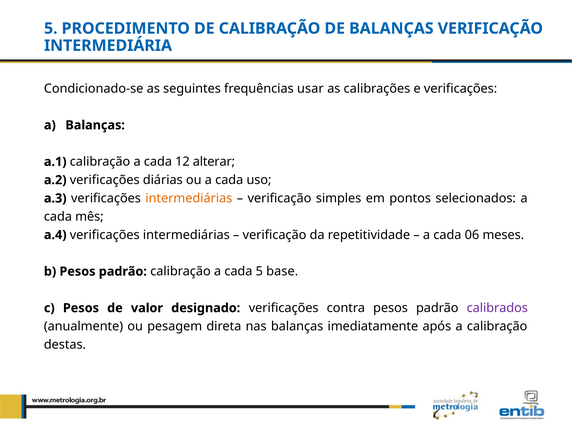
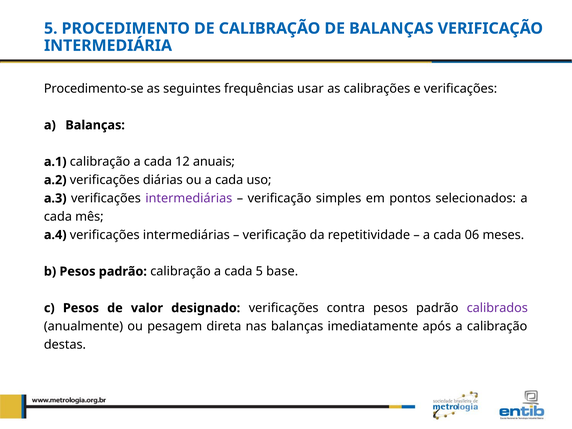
Condicionado-se: Condicionado-se -> Procedimento-se
alterar: alterar -> anuais
intermediárias at (189, 198) colour: orange -> purple
